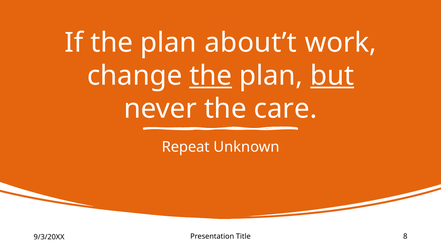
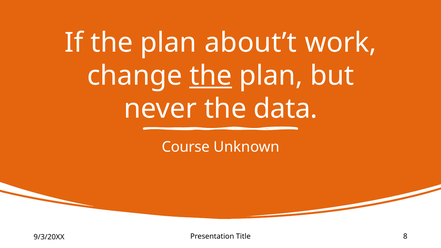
but underline: present -> none
care: care -> data
Repeat: Repeat -> Course
